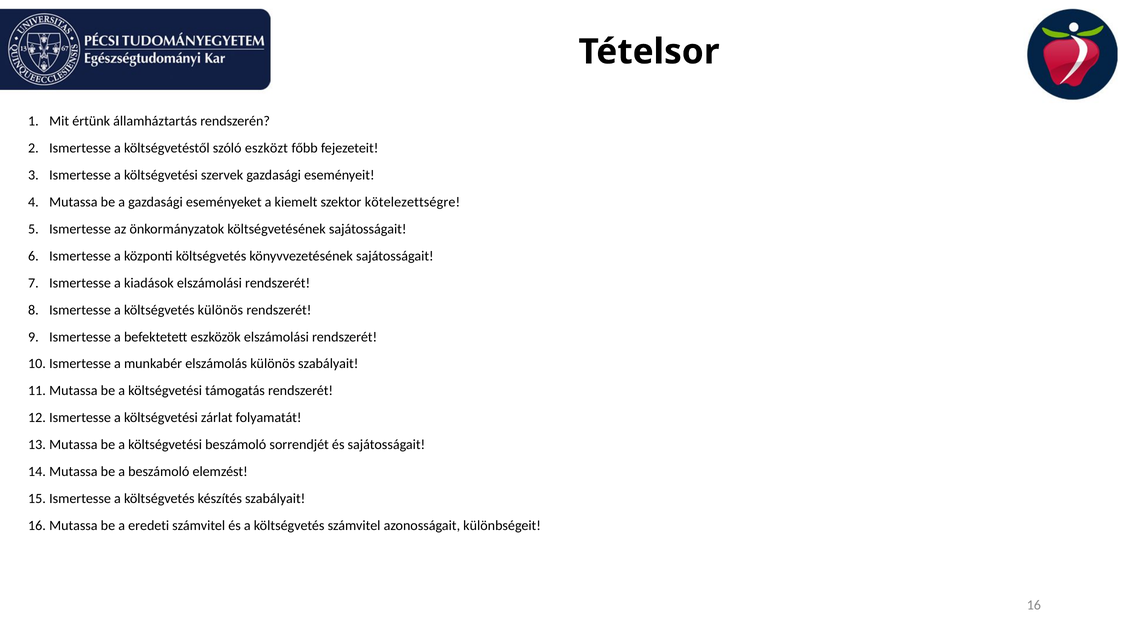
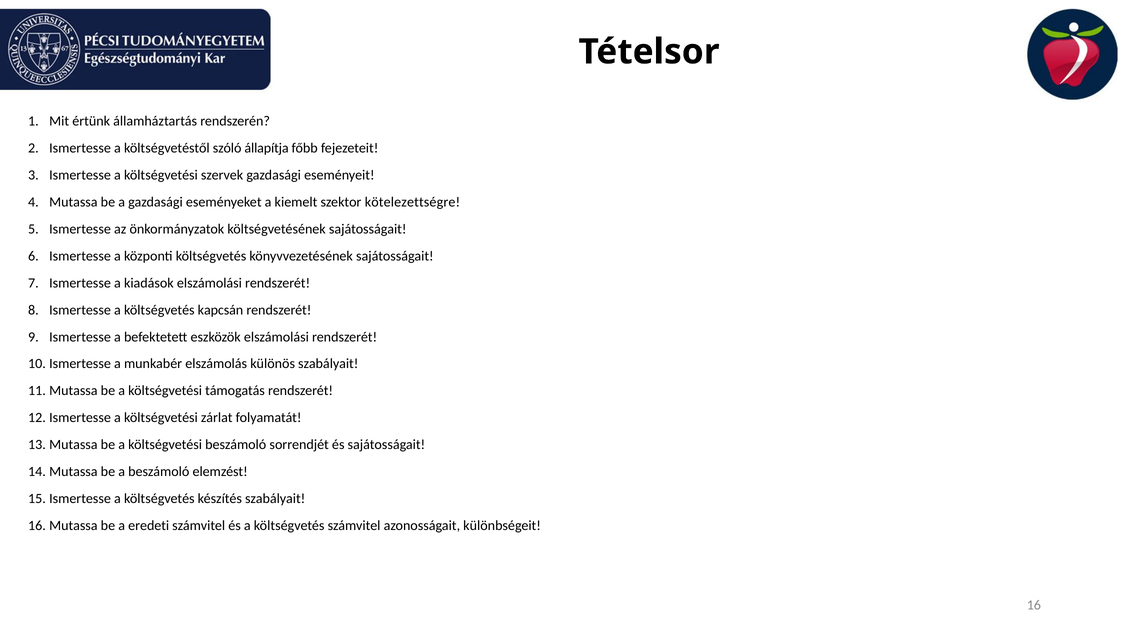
eszközt: eszközt -> állapítja
költségvetés különös: különös -> kapcsán
